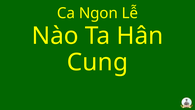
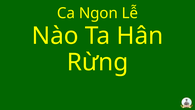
Cung: Cung -> Rừng
